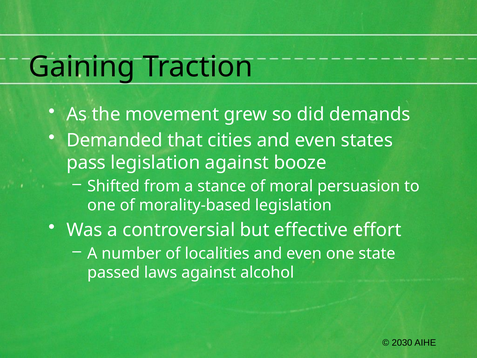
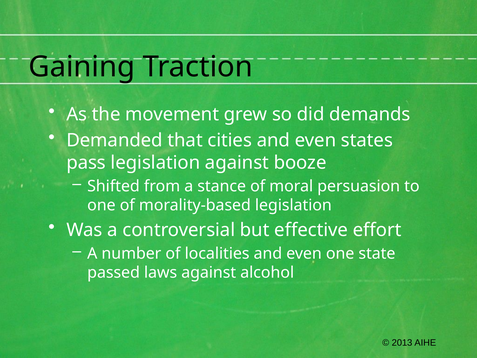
2030: 2030 -> 2013
